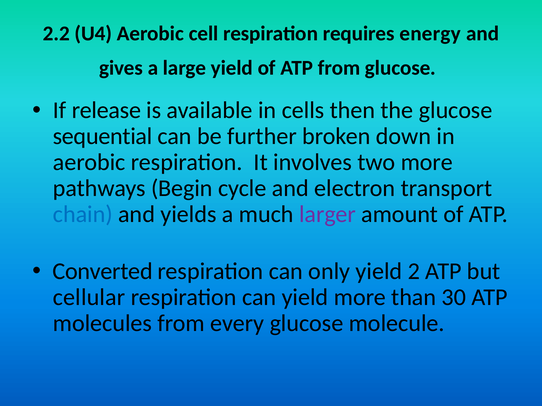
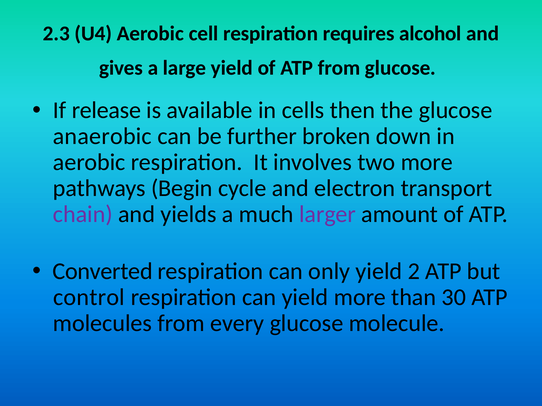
2.2: 2.2 -> 2.3
energy: energy -> alcohol
sequential: sequential -> anaerobic
chain colour: blue -> purple
cellular: cellular -> control
